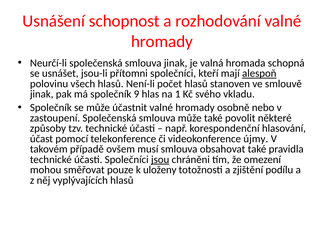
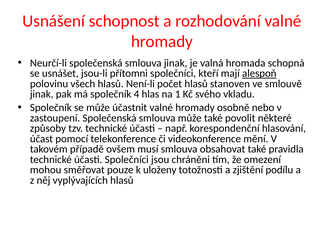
9: 9 -> 4
újmy: újmy -> mění
jsou underline: present -> none
